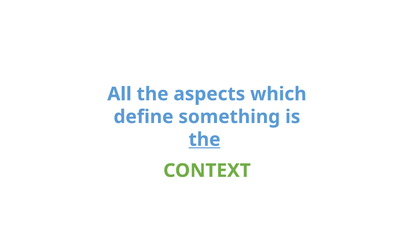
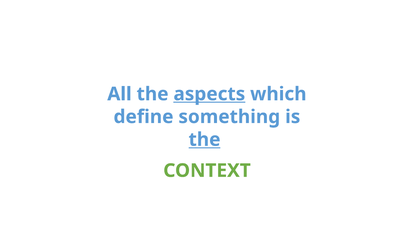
aspects underline: none -> present
